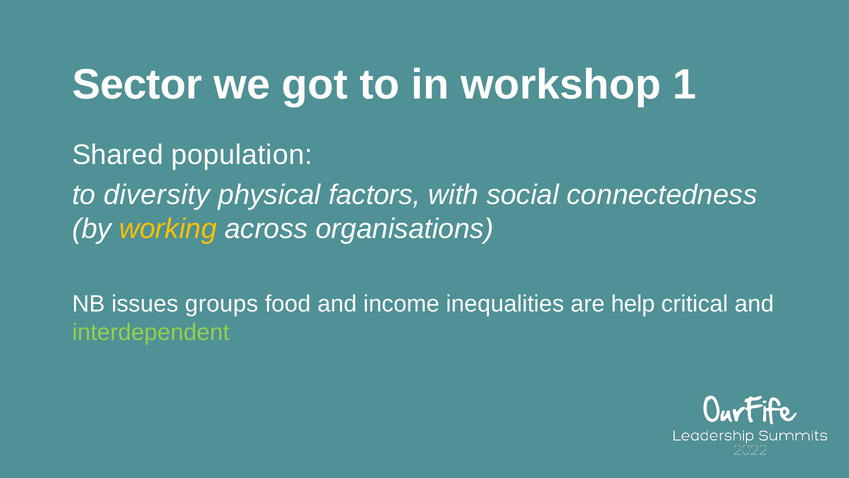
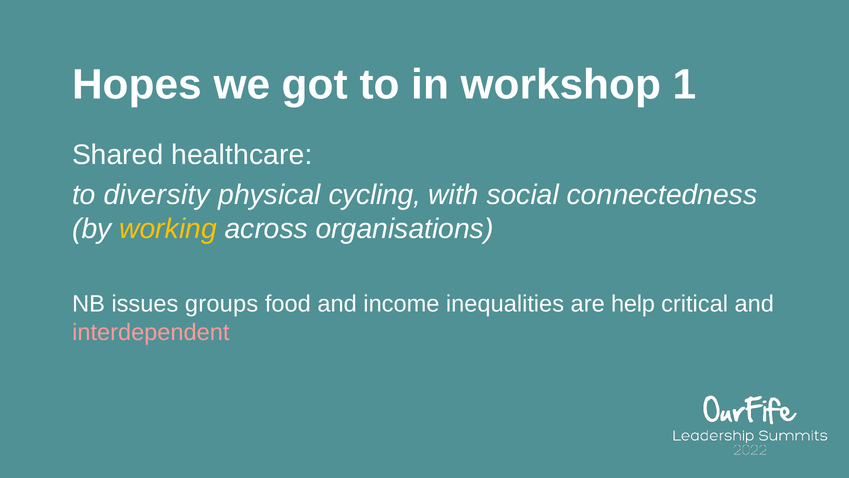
Sector: Sector -> Hopes
population: population -> healthcare
factors: factors -> cycling
interdependent colour: light green -> pink
